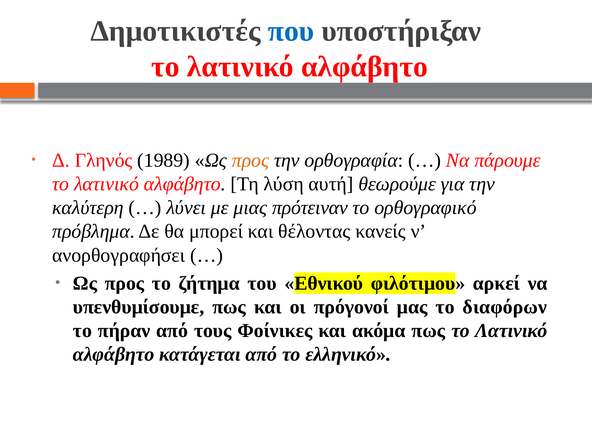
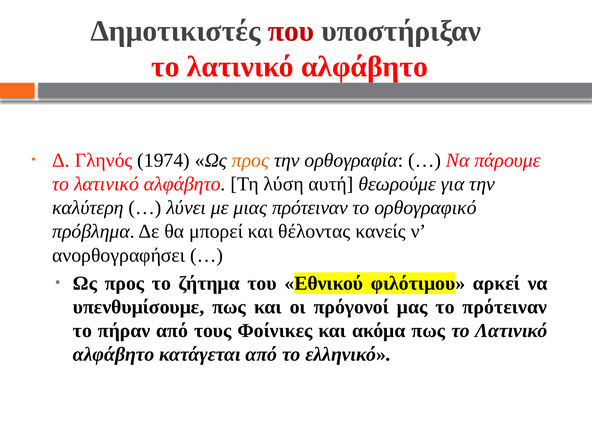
που colour: blue -> red
1989: 1989 -> 1974
το διαφόρων: διαφόρων -> πρότειναν
